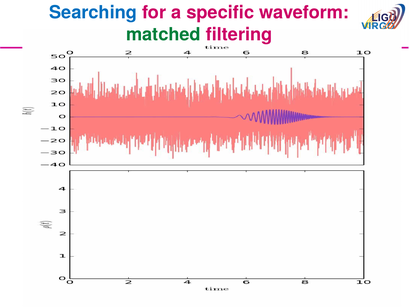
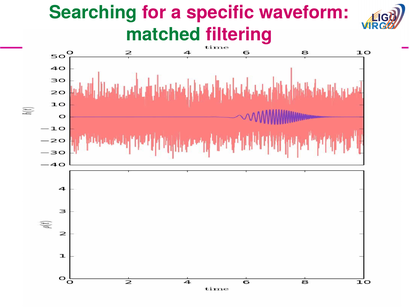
Searching colour: blue -> green
